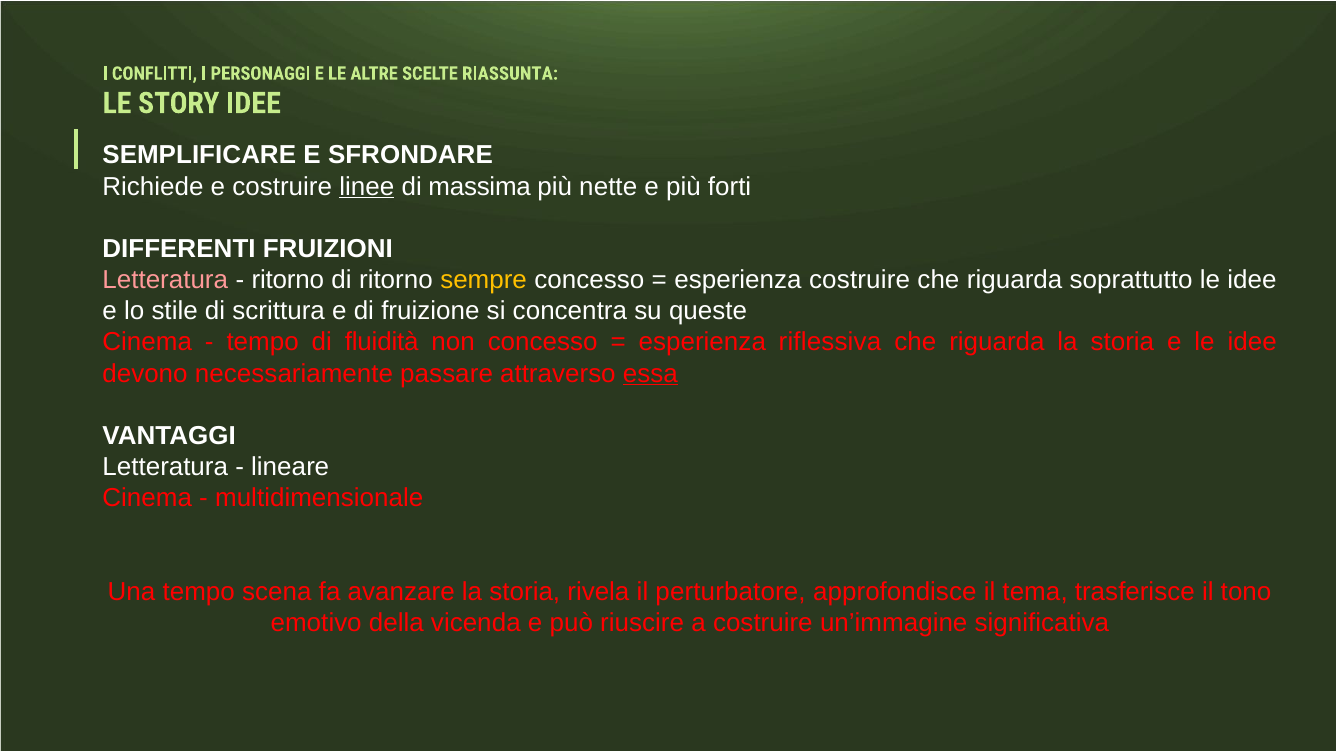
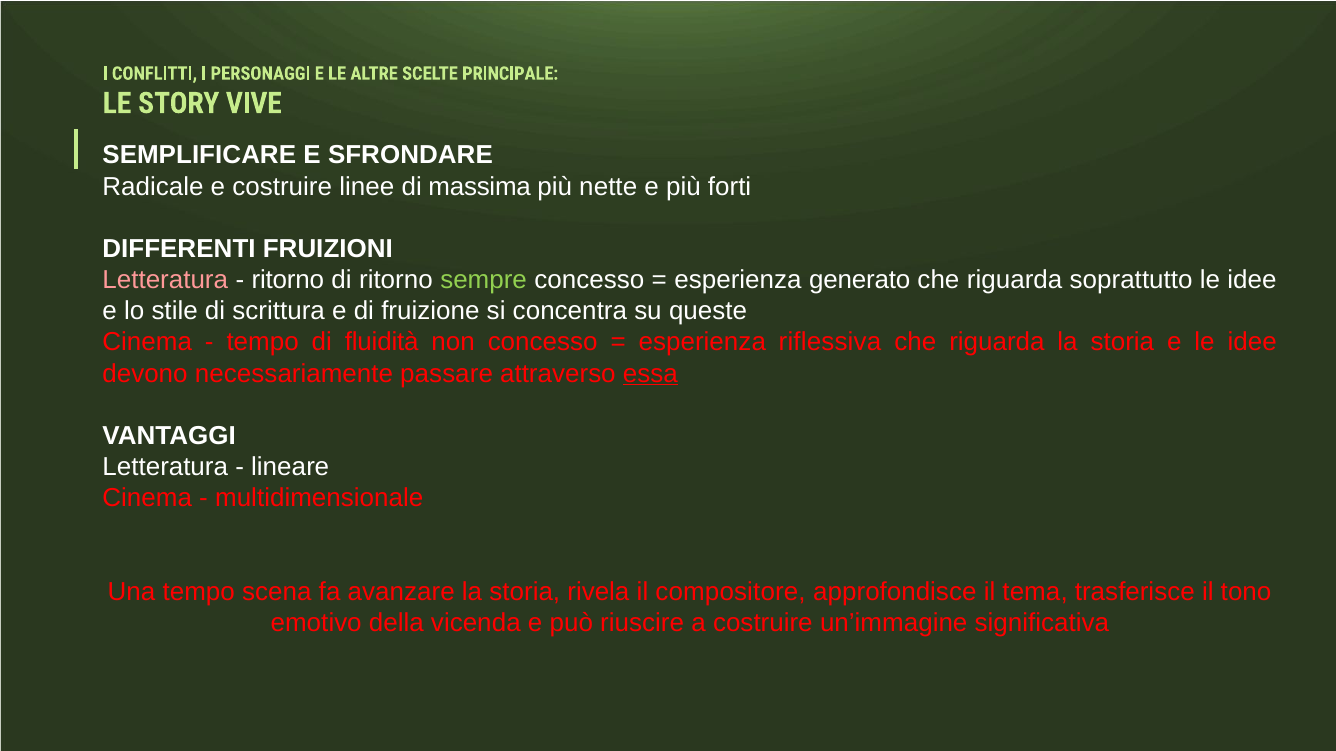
RIASSUNTA: RIASSUNTA -> PRINCIPALE
STORY IDEE: IDEE -> VIVE
Richiede: Richiede -> Radicale
linee underline: present -> none
sempre colour: yellow -> light green
esperienza costruire: costruire -> generato
perturbatore: perturbatore -> compositore
